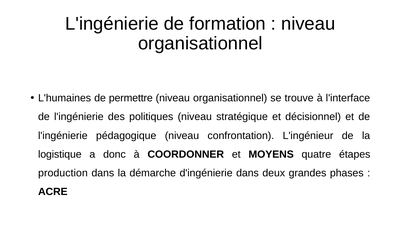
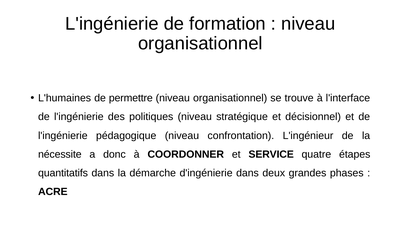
logistique: logistique -> nécessite
MOYENS: MOYENS -> SERVICE
production: production -> quantitatifs
